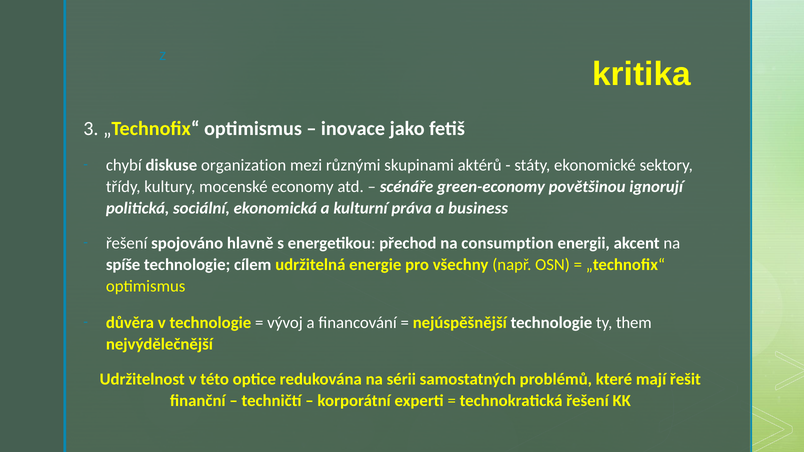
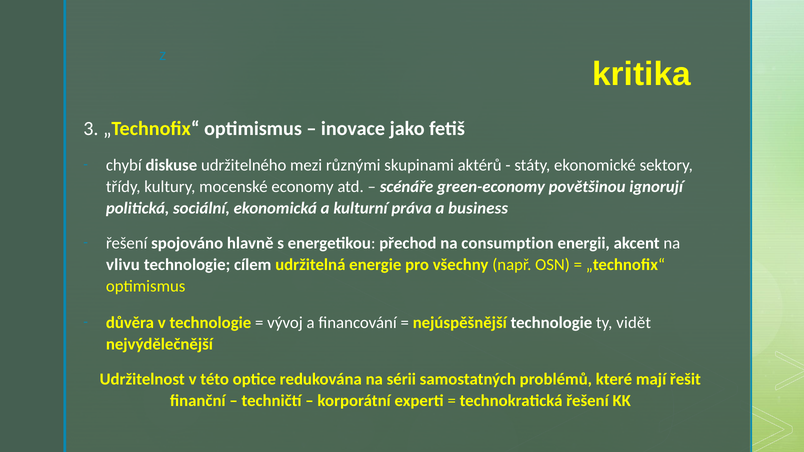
organization: organization -> udržitelného
spíše: spíše -> vlivu
them: them -> vidět
